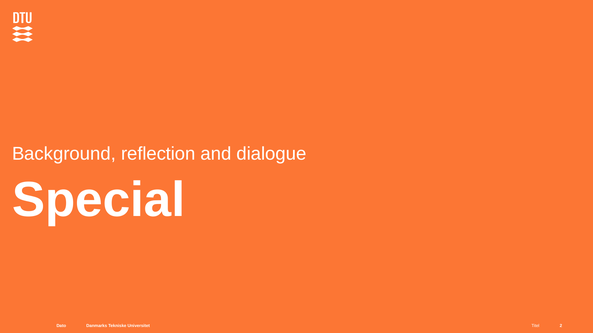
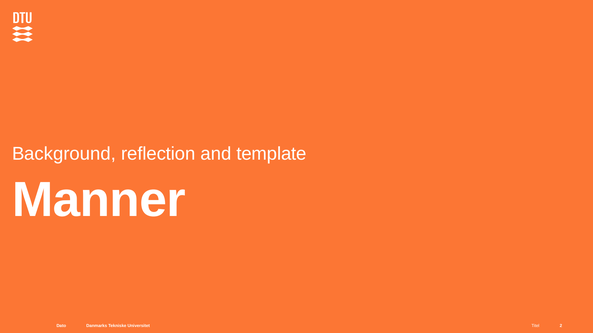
dialogue: dialogue -> template
Special: Special -> Manner
